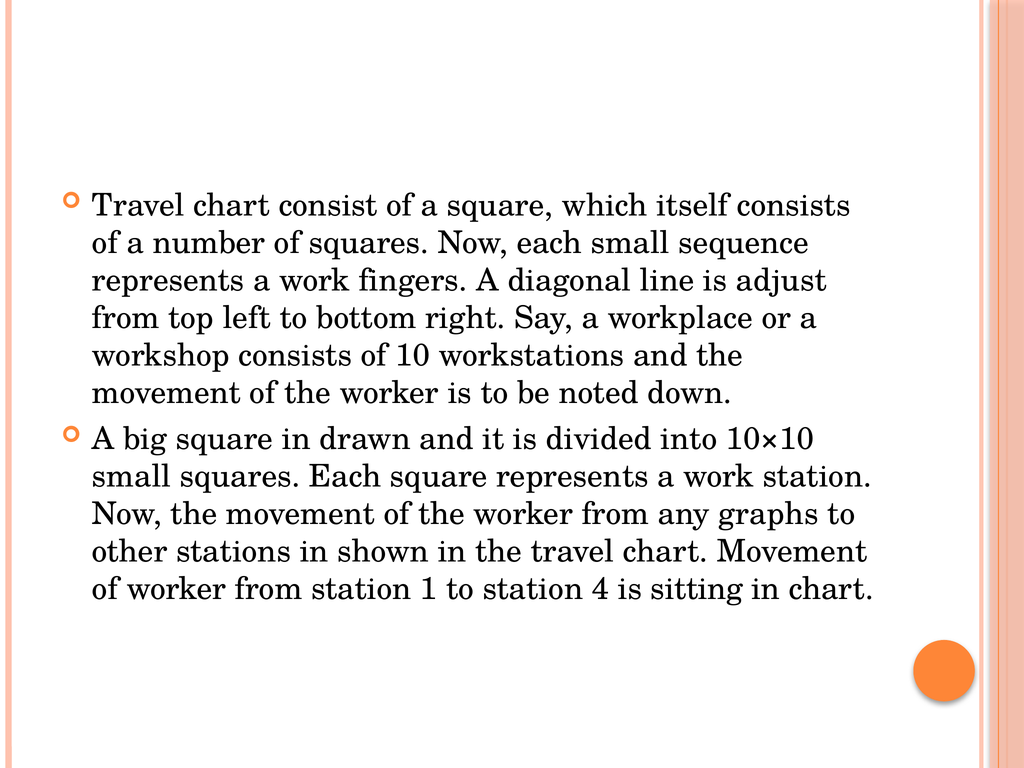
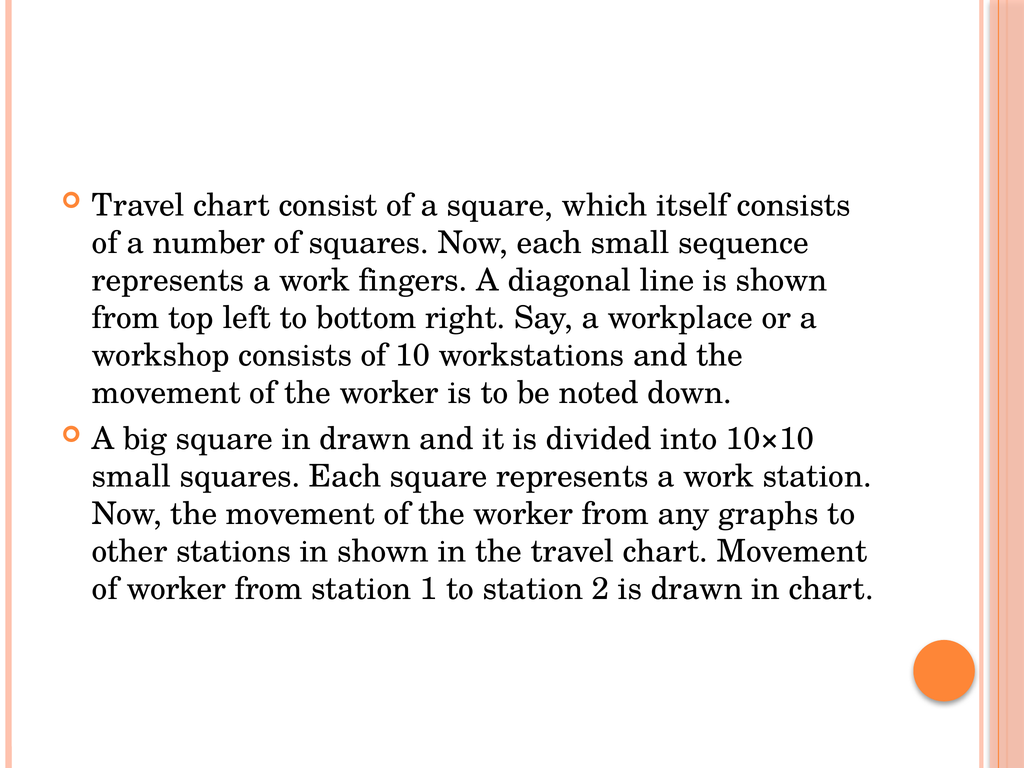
is adjust: adjust -> shown
4: 4 -> 2
is sitting: sitting -> drawn
